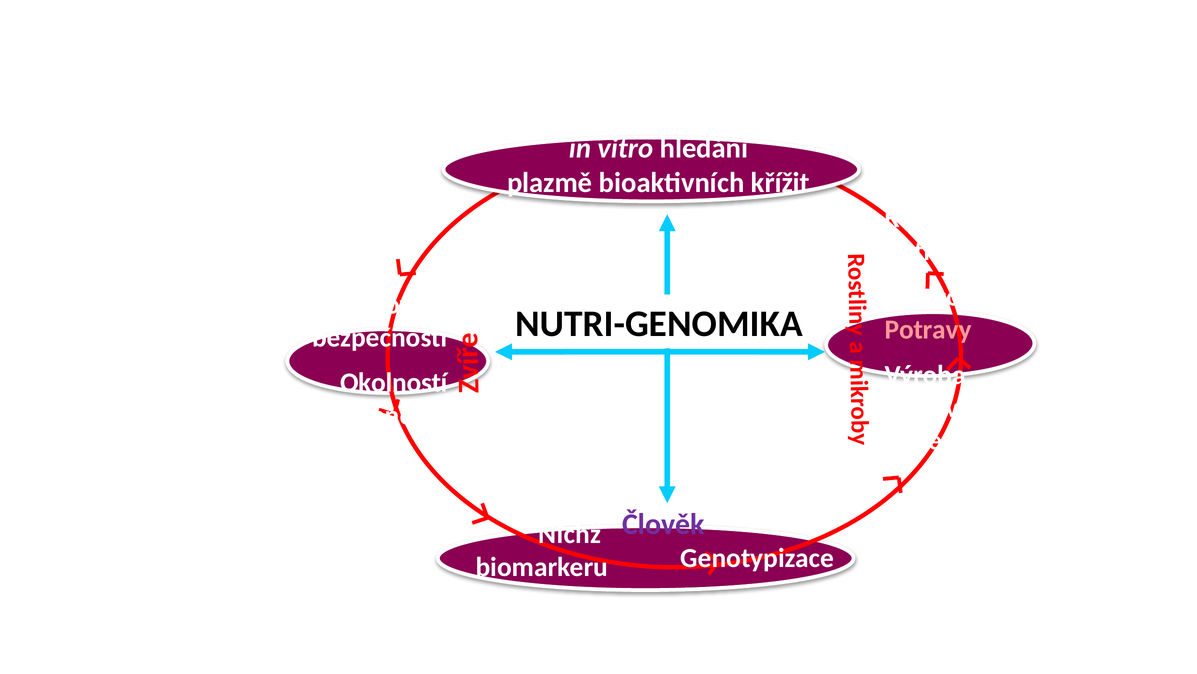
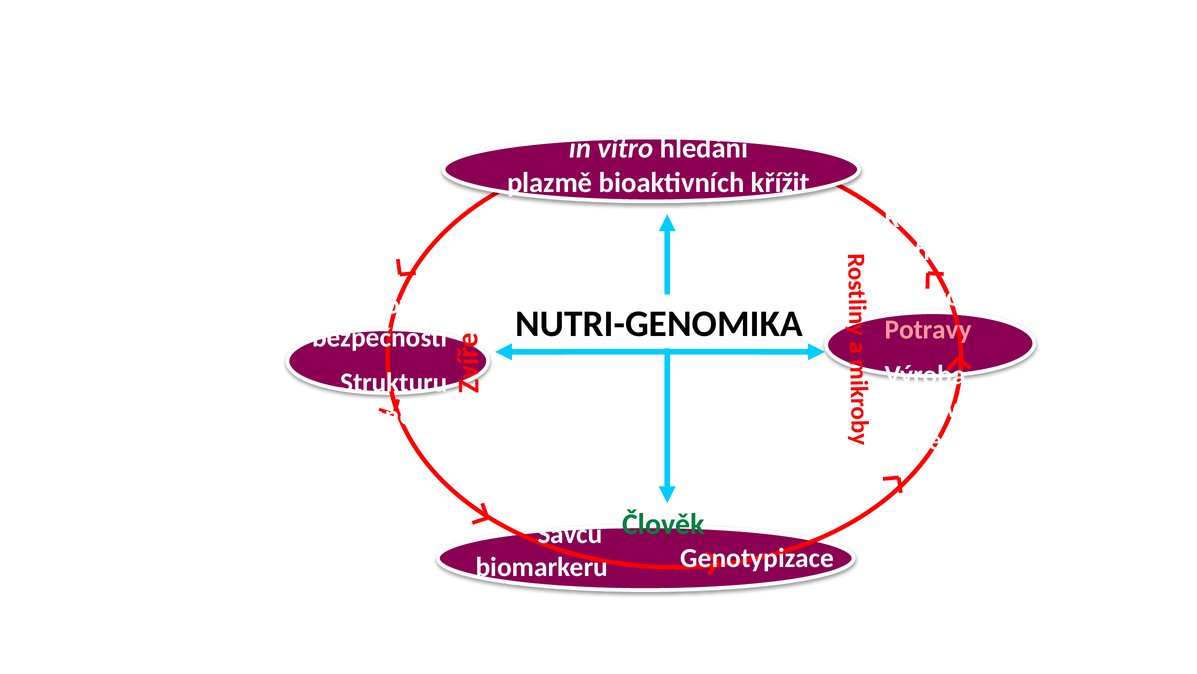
Okolností: Okolností -> Strukturu
Člověk colour: purple -> green
Nichž: Nichž -> Savců
